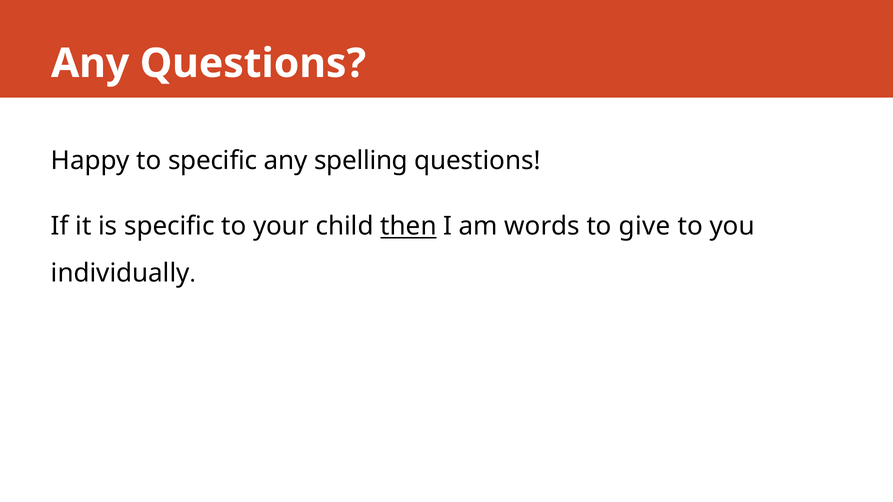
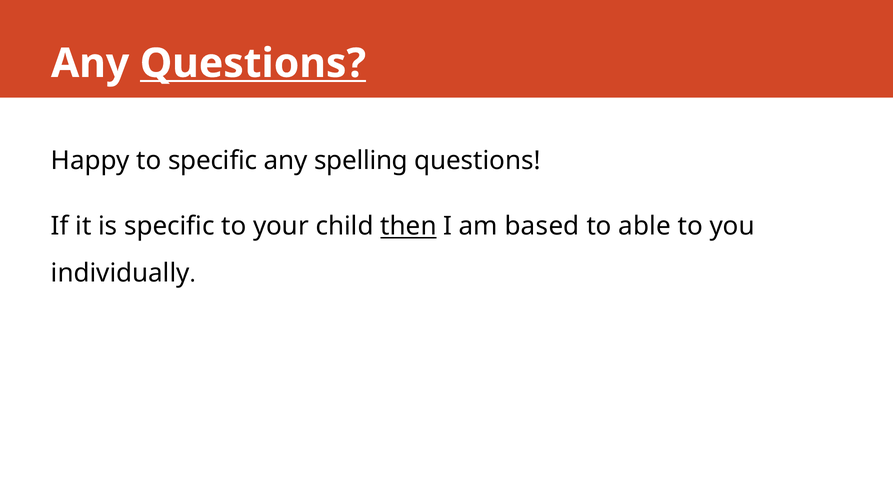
Questions at (253, 63) underline: none -> present
words: words -> based
give: give -> able
